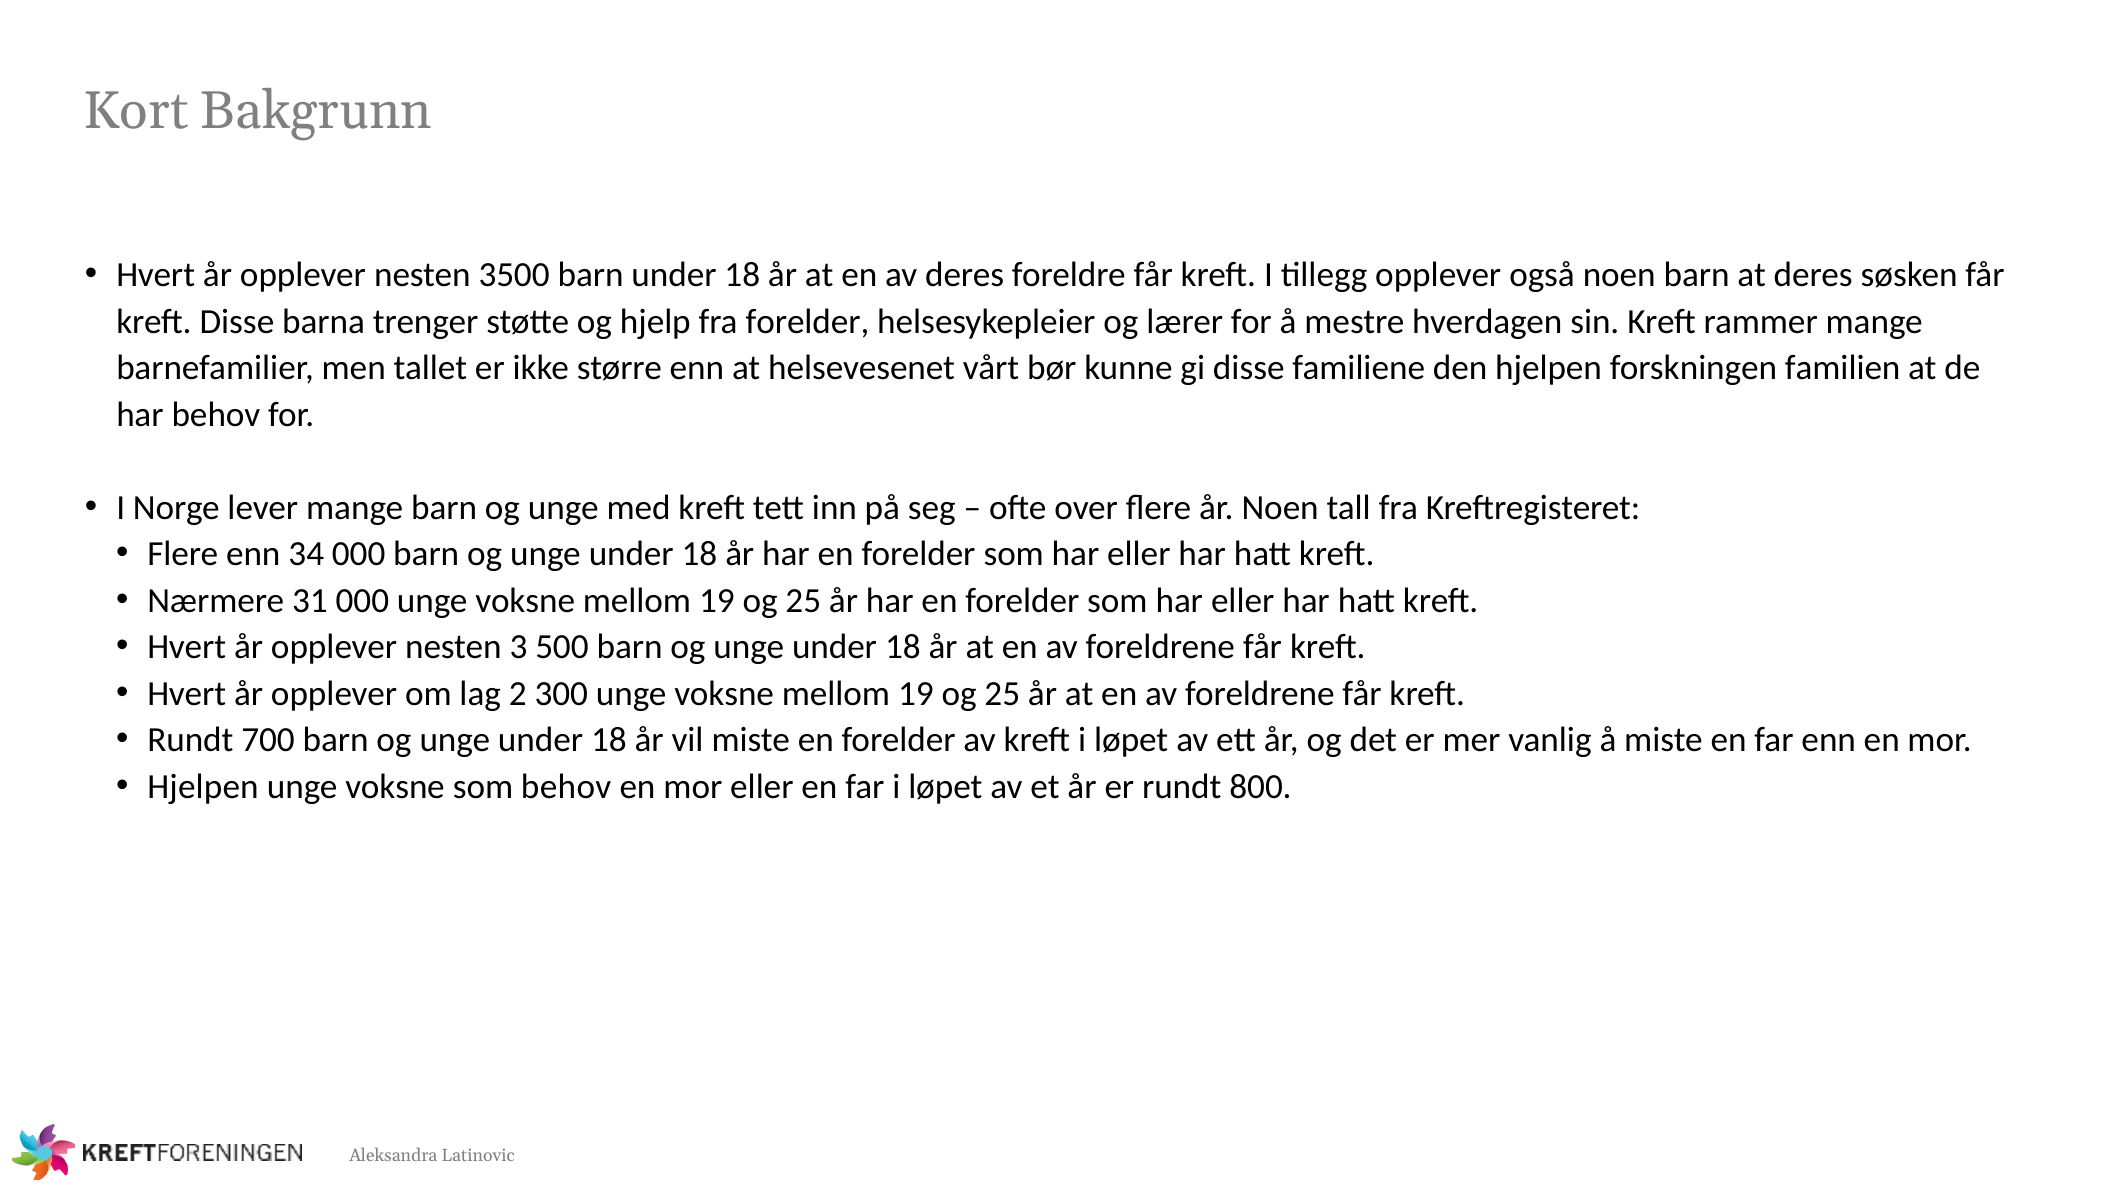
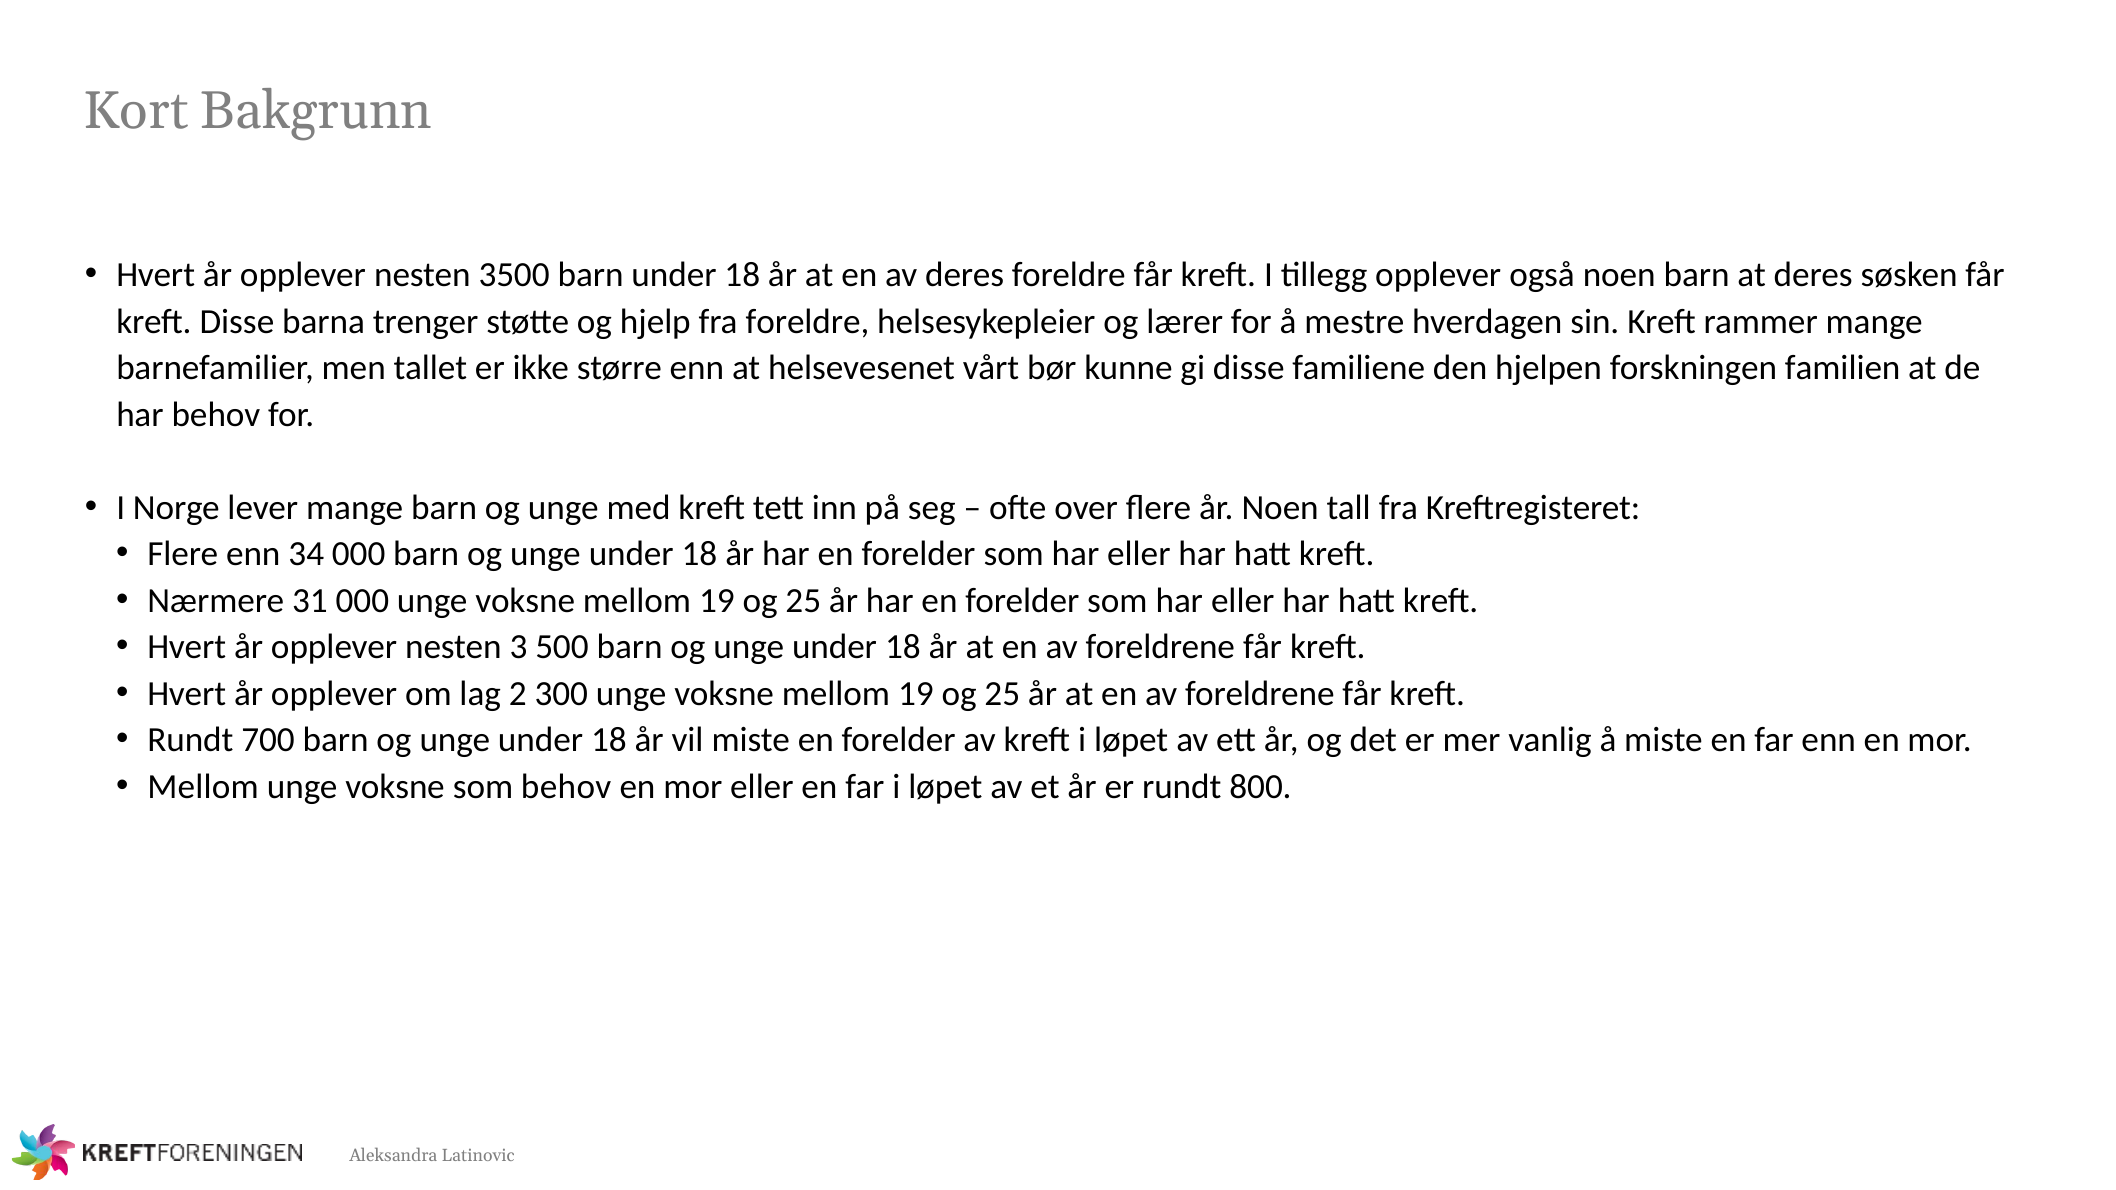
fra forelder: forelder -> foreldre
Hjelpen at (203, 787): Hjelpen -> Mellom
